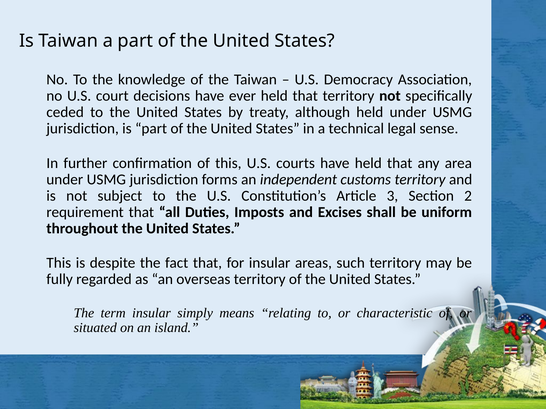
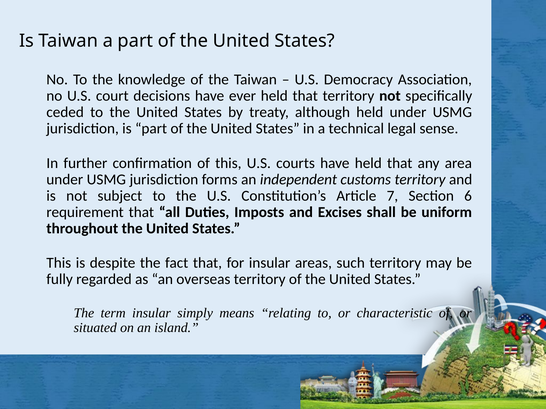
3: 3 -> 7
2: 2 -> 6
